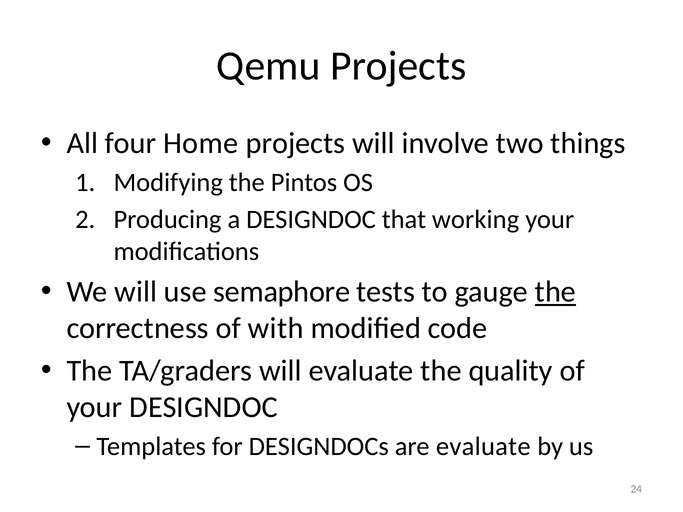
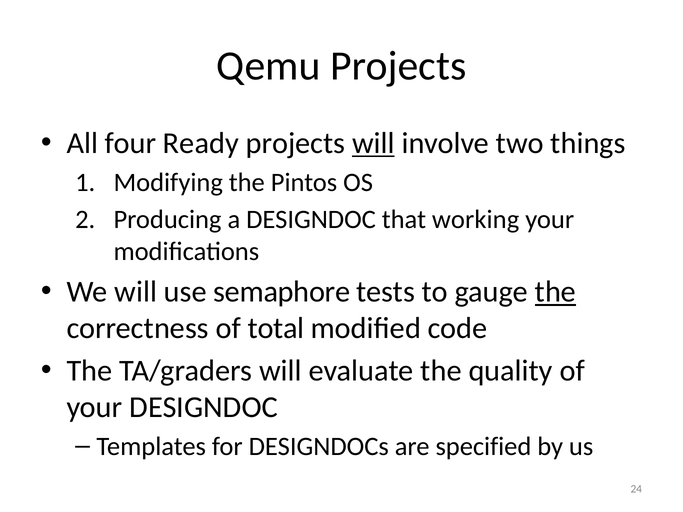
Home: Home -> Ready
will at (373, 143) underline: none -> present
with: with -> total
are evaluate: evaluate -> specified
